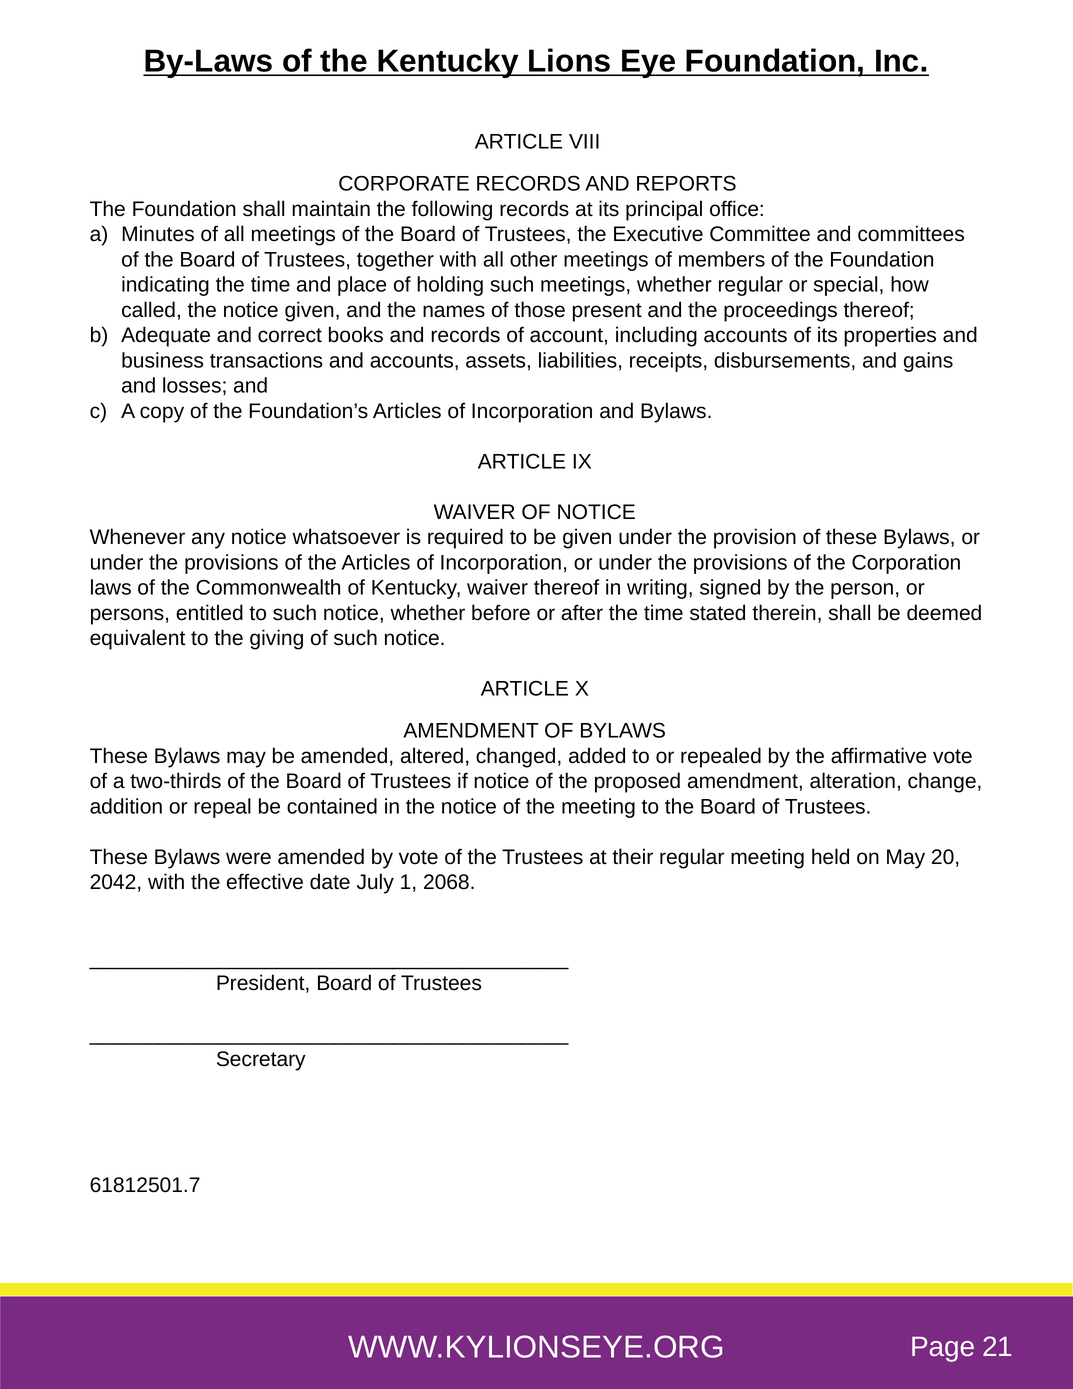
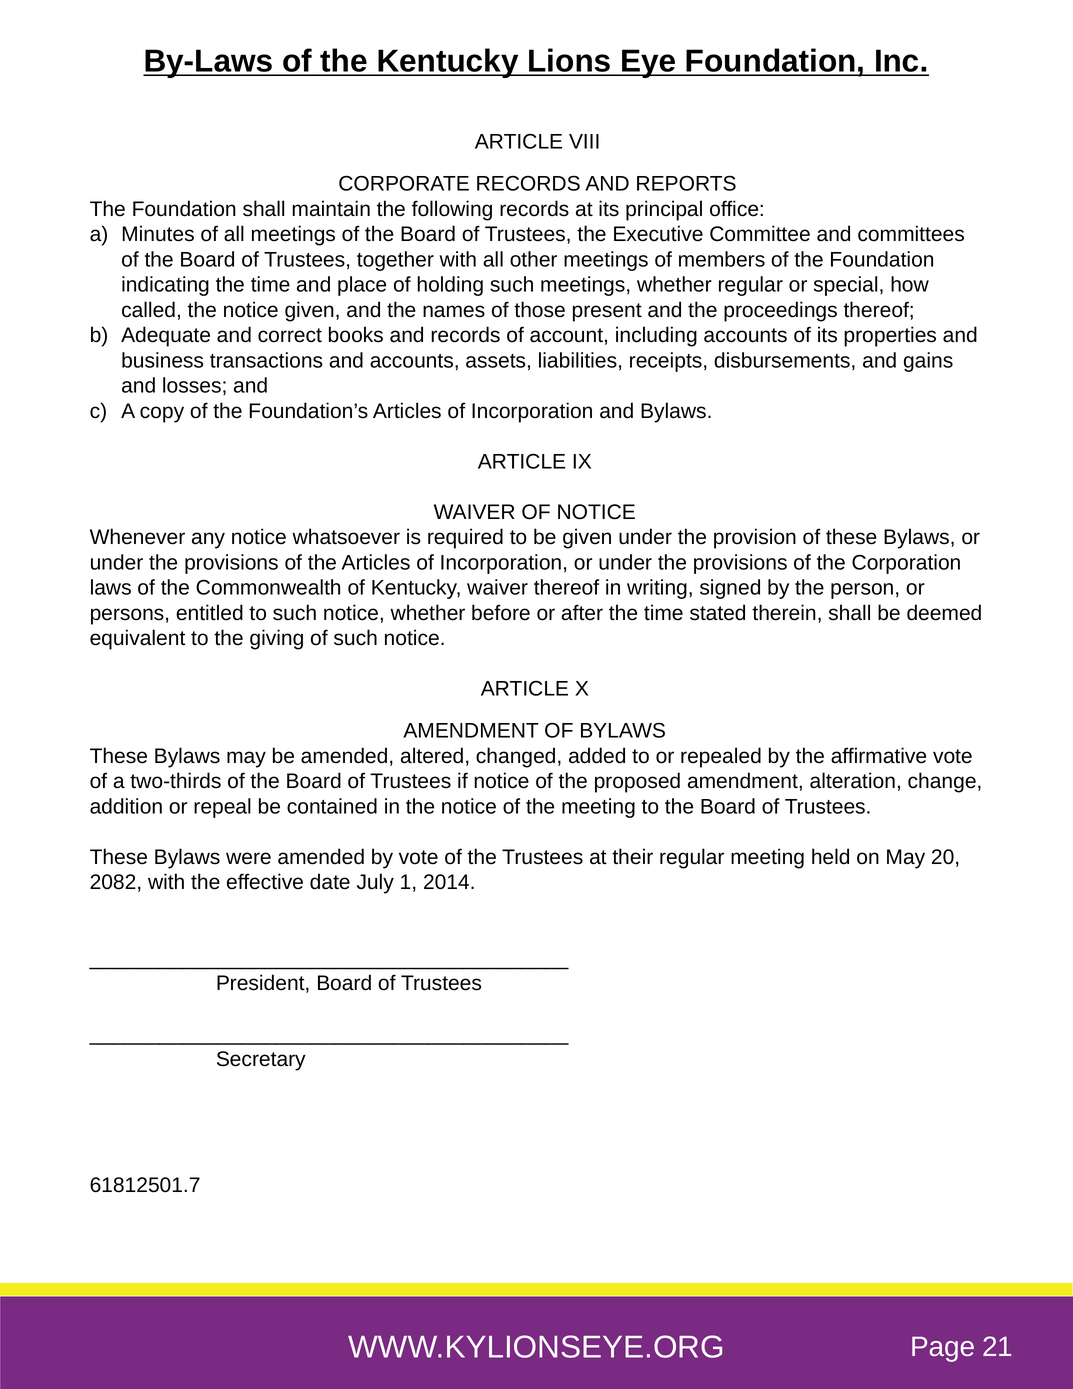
2042: 2042 -> 2082
2068: 2068 -> 2014
